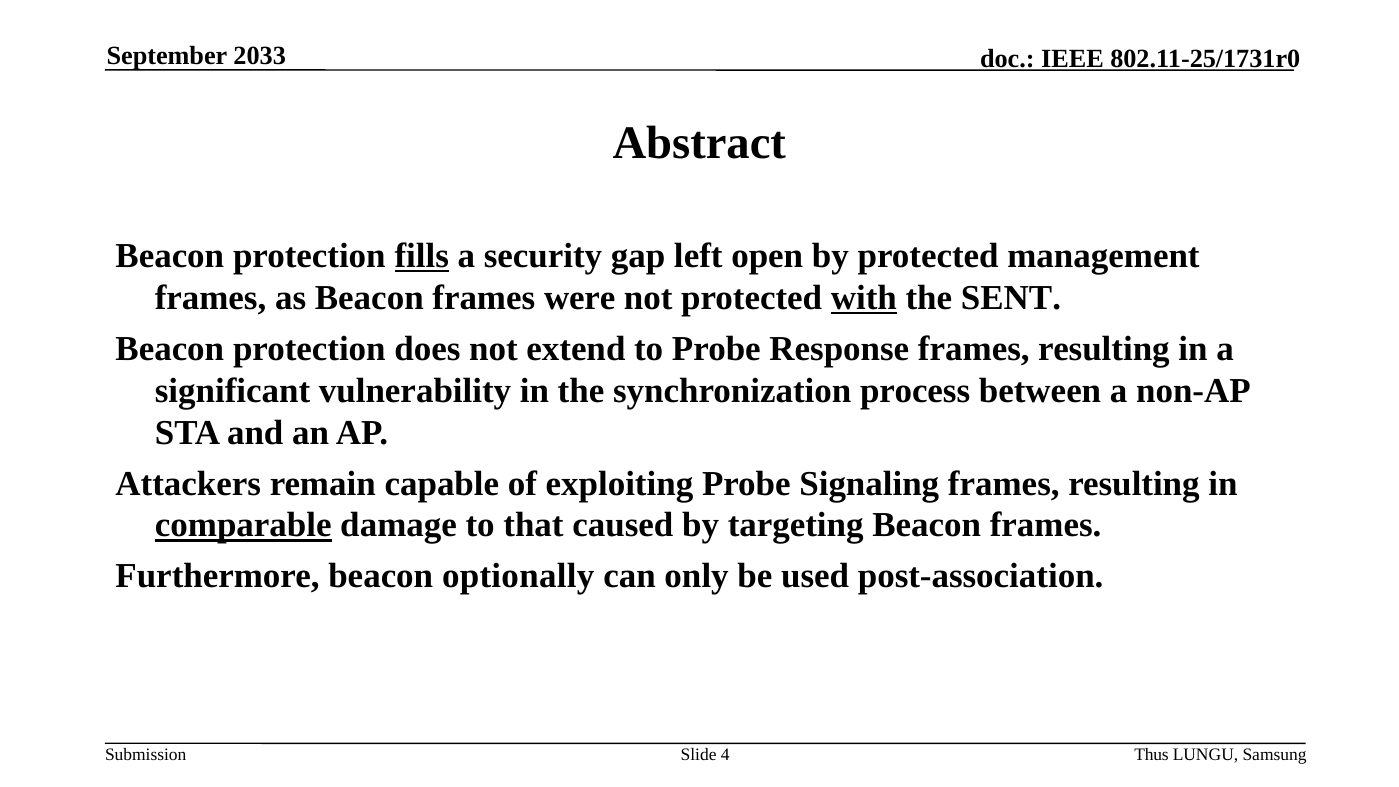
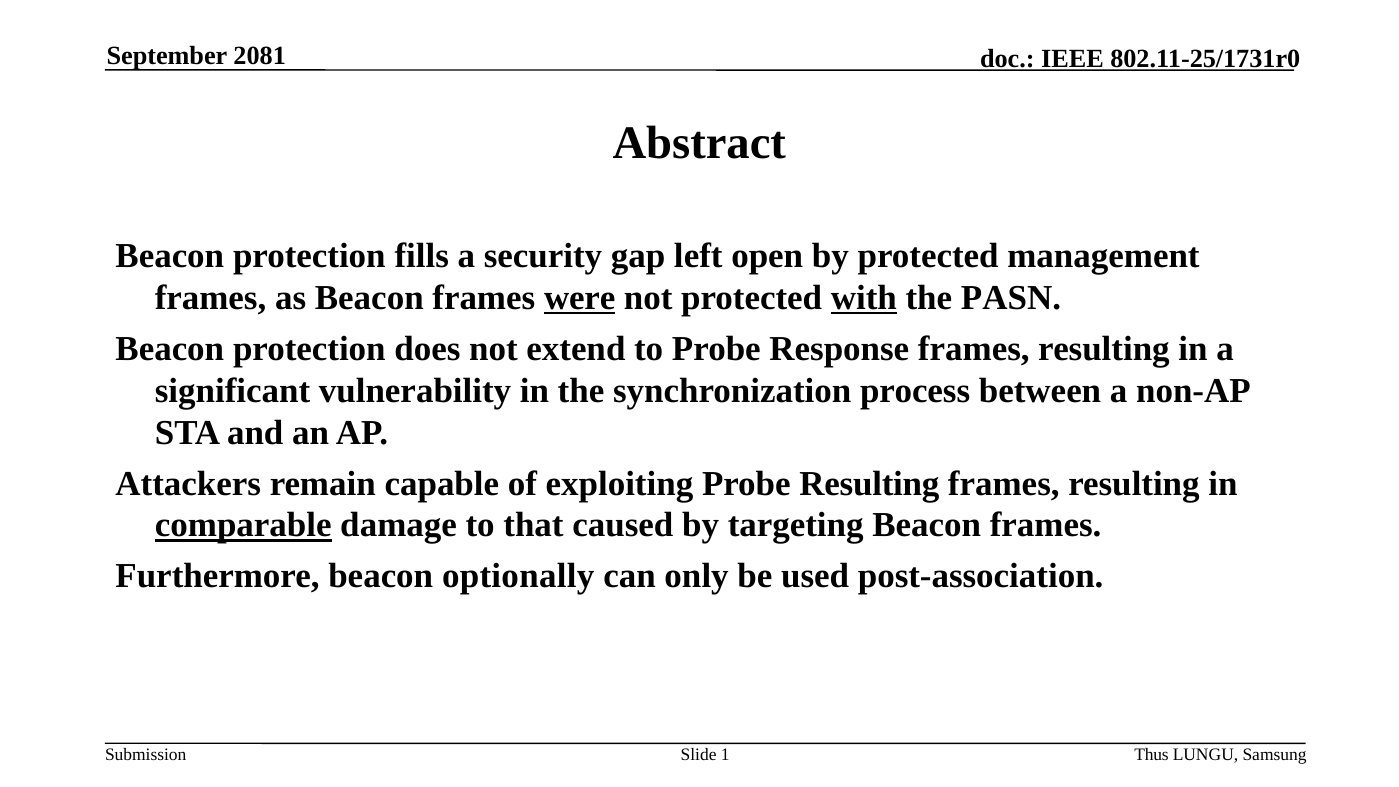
2033: 2033 -> 2081
fills underline: present -> none
were underline: none -> present
SENT: SENT -> PASN
Probe Signaling: Signaling -> Resulting
4: 4 -> 1
